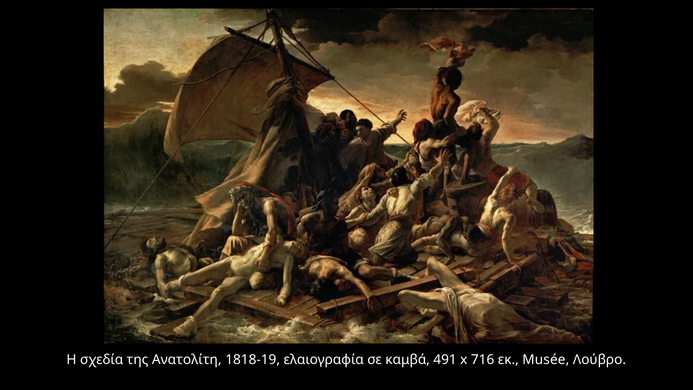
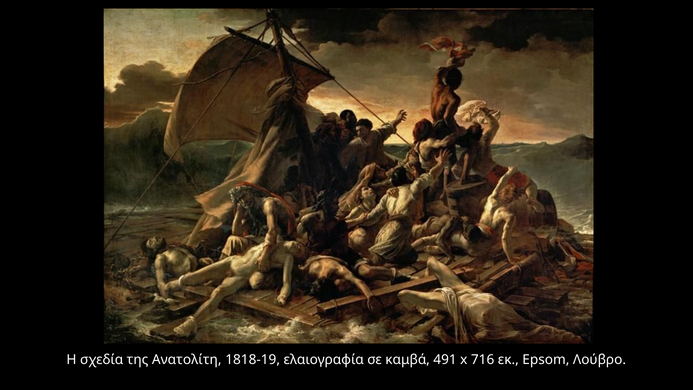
Musée: Musée -> Epsom
